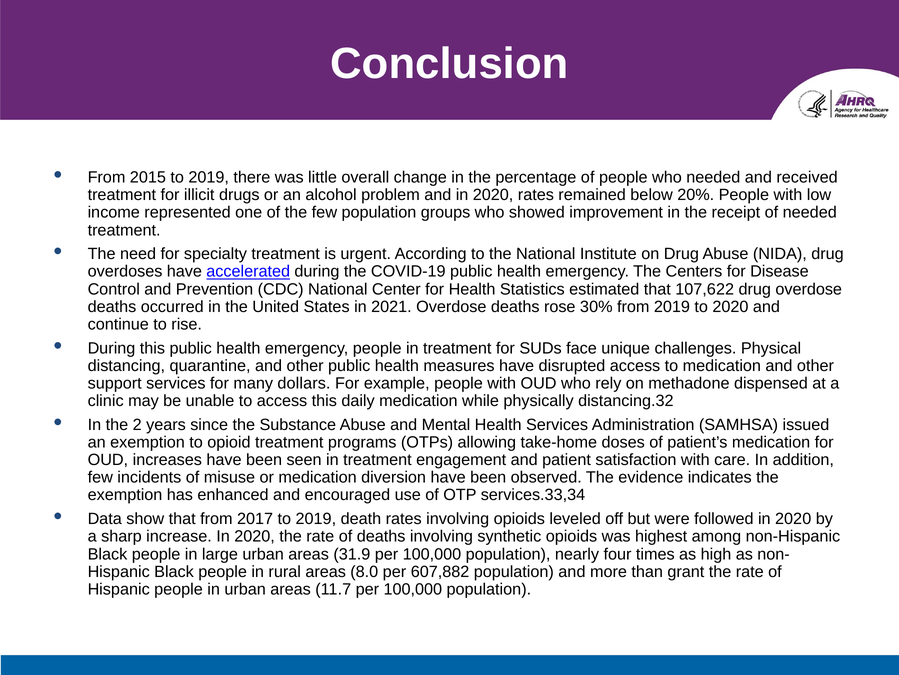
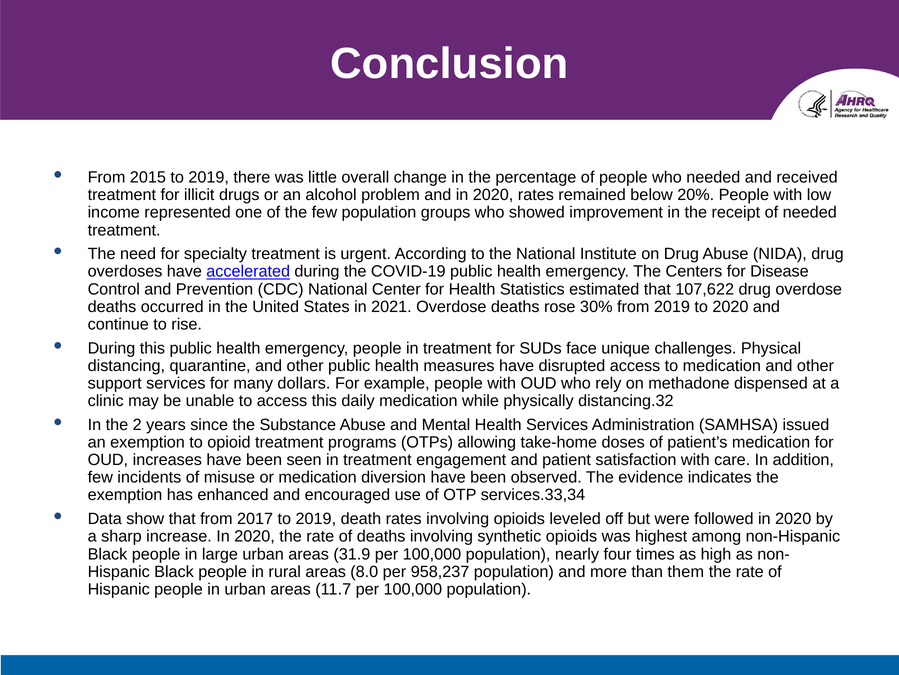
607,882: 607,882 -> 958,237
grant: grant -> them
